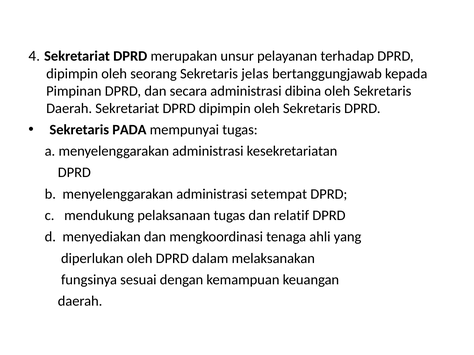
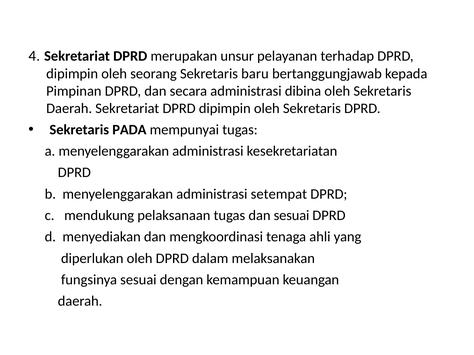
jelas: jelas -> baru
dan relatif: relatif -> sesuai
